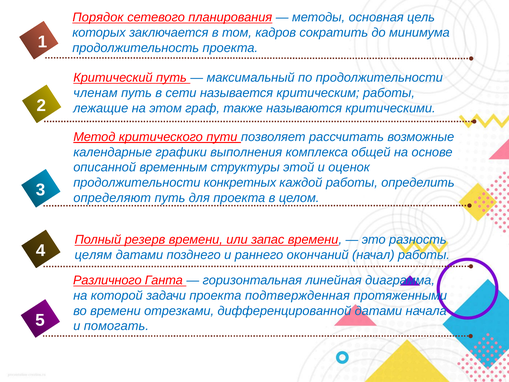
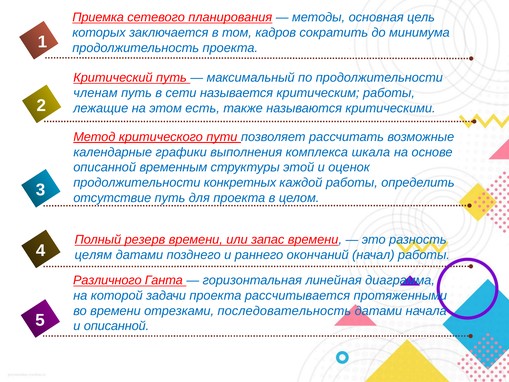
Порядок: Порядок -> Приемка
граф: граф -> есть
общей: общей -> шкала
определяют: определяют -> отсутствие
подтвержденная: подтвержденная -> рассчитывается
дифференцированной: дифференцированной -> последовательность
и помогать: помогать -> описанной
